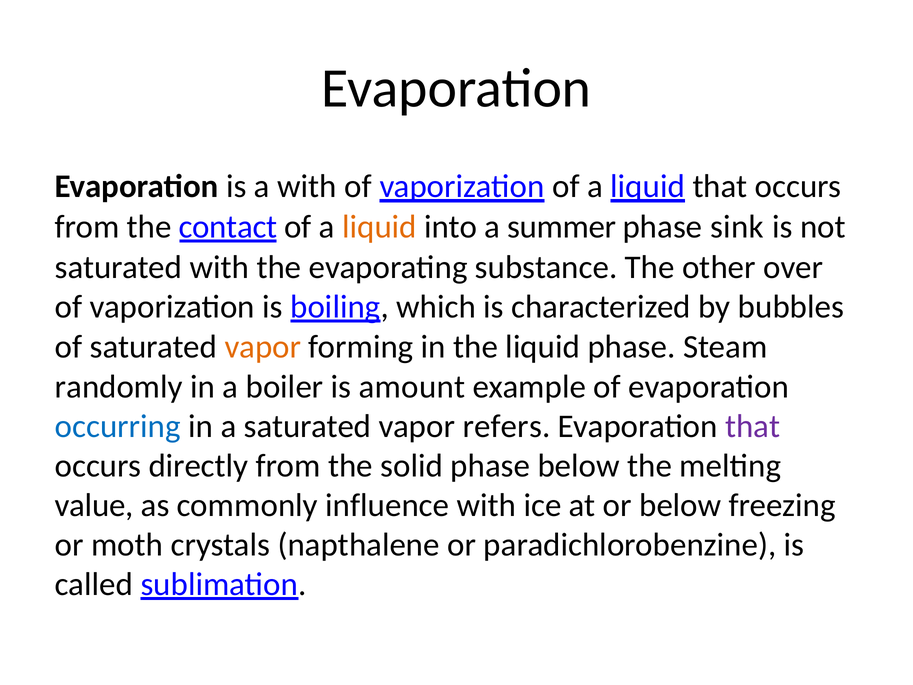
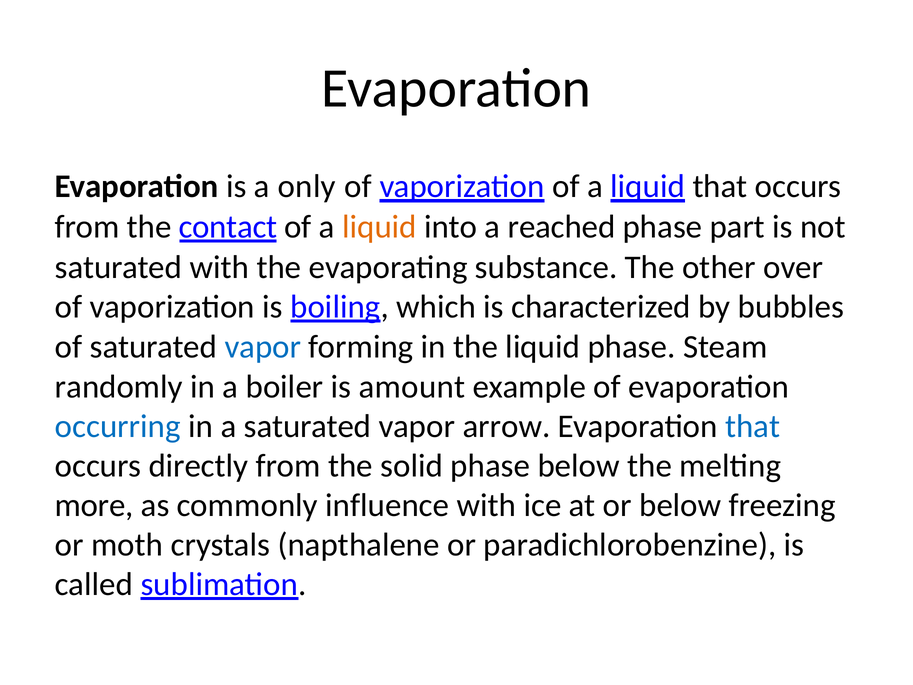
a with: with -> only
summer: summer -> reached
sink: sink -> part
vapor at (263, 347) colour: orange -> blue
refers: refers -> arrow
that at (753, 426) colour: purple -> blue
value: value -> more
